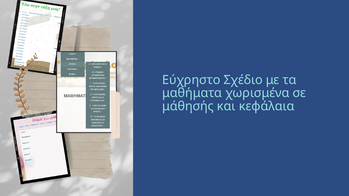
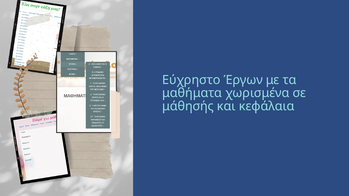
Σχέδιο: Σχέδιο -> Έργων
